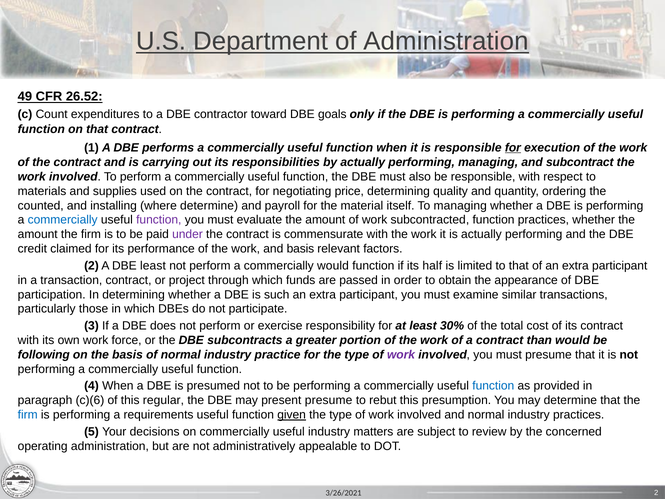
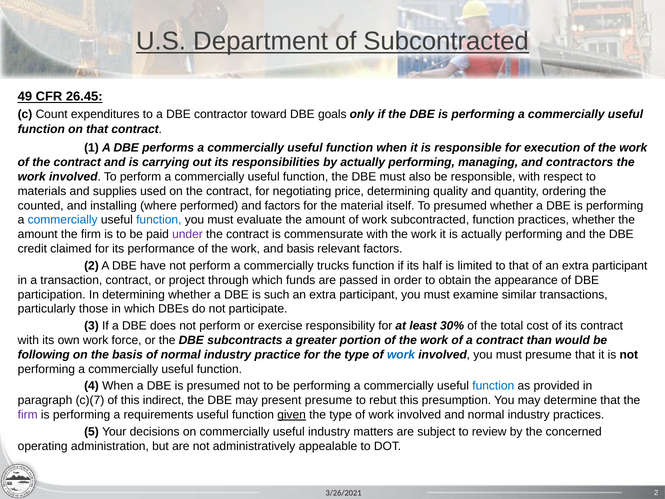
of Administration: Administration -> Subcontracted
26.52: 26.52 -> 26.45
for at (513, 148) underline: present -> none
subcontract: subcontract -> contractors
where determine: determine -> performed
and payroll: payroll -> factors
To managing: managing -> presumed
function at (159, 220) colour: purple -> blue
DBE least: least -> have
commercially would: would -> trucks
work at (401, 355) colour: purple -> blue
c)(6: c)(6 -> c)(7
regular: regular -> indirect
firm at (28, 415) colour: blue -> purple
